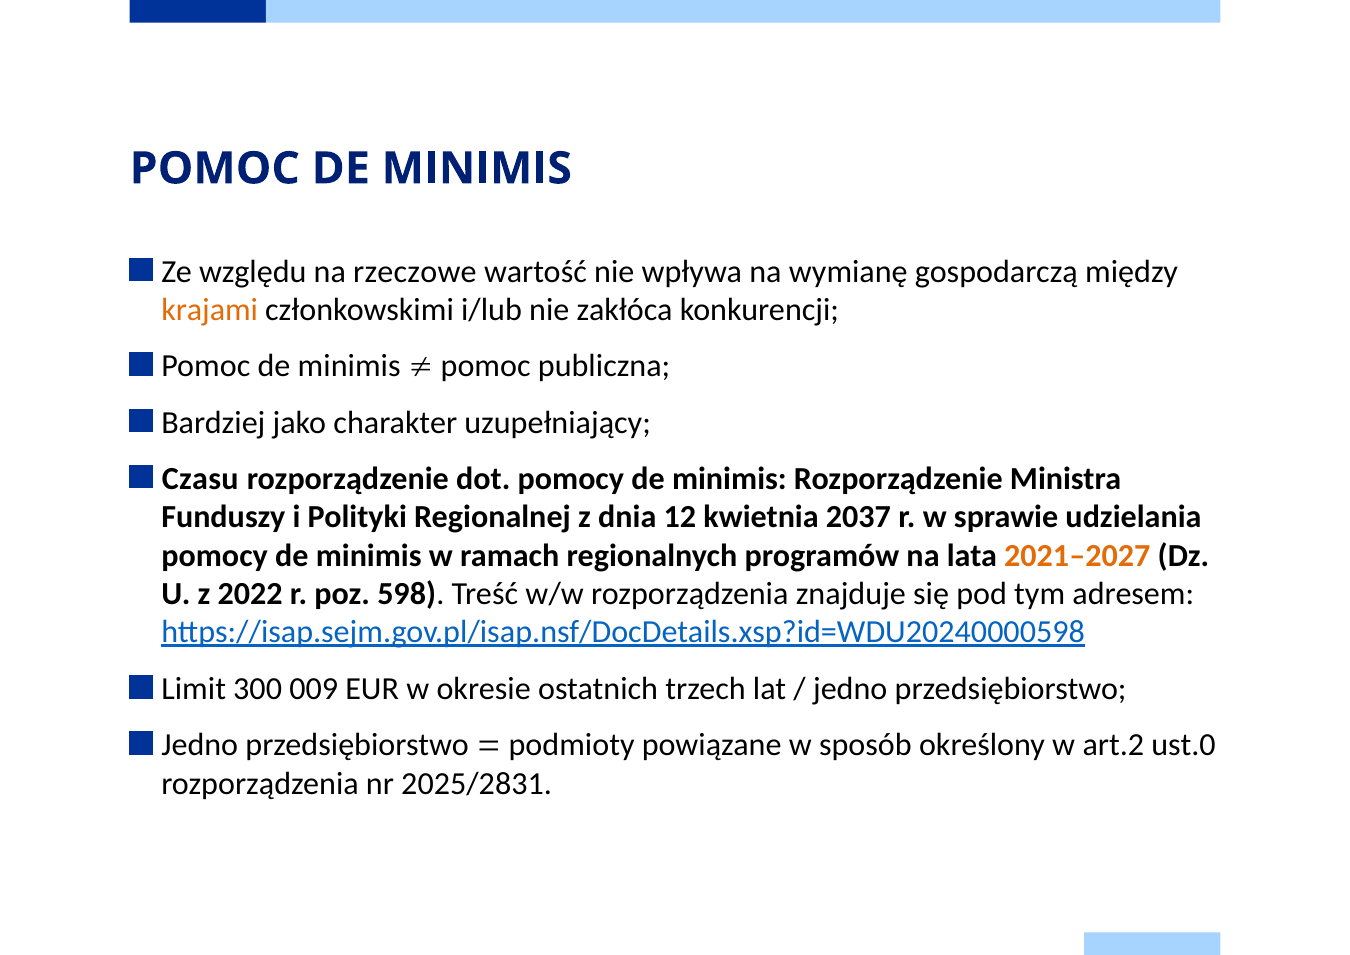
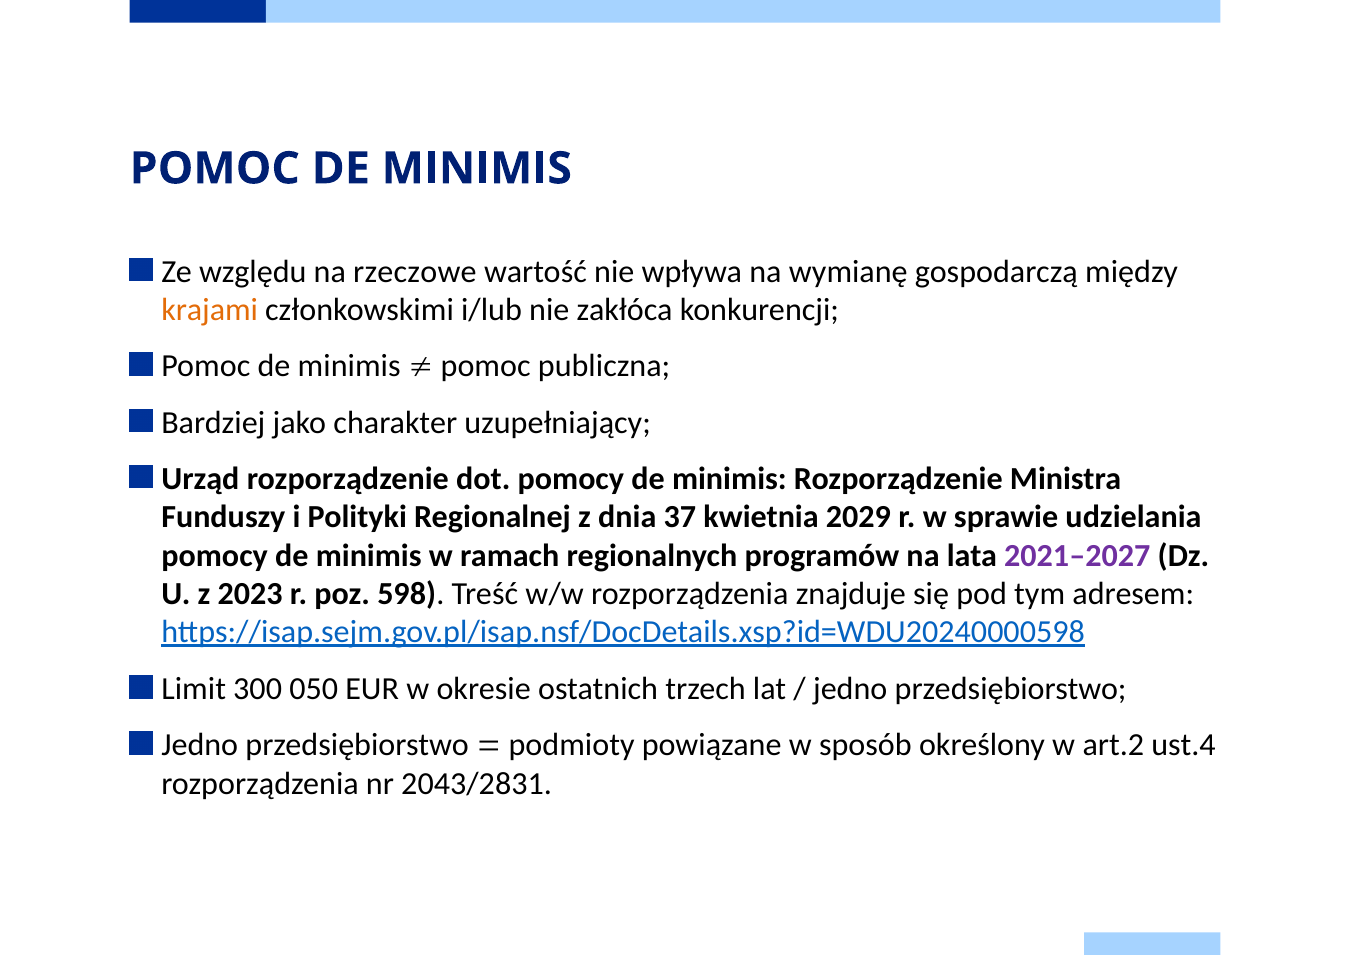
Czasu: Czasu -> Urząd
12: 12 -> 37
2037: 2037 -> 2029
2021–2027 colour: orange -> purple
2022: 2022 -> 2023
009: 009 -> 050
ust.0: ust.0 -> ust.4
2025/2831: 2025/2831 -> 2043/2831
